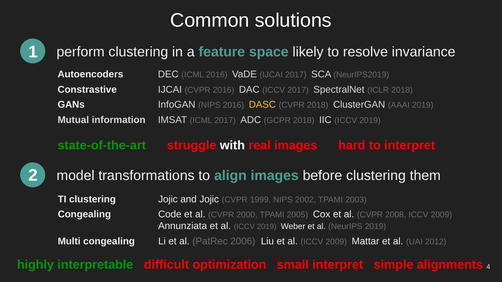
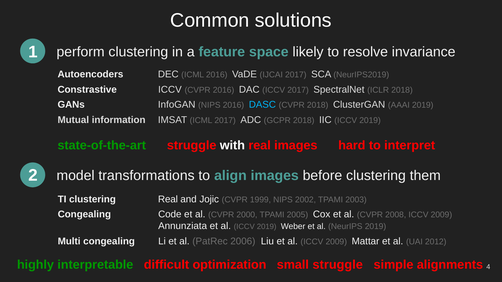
Constrastive IJCAI: IJCAI -> ICCV
DASC colour: yellow -> light blue
clustering Jojic: Jojic -> Real
small interpret: interpret -> struggle
